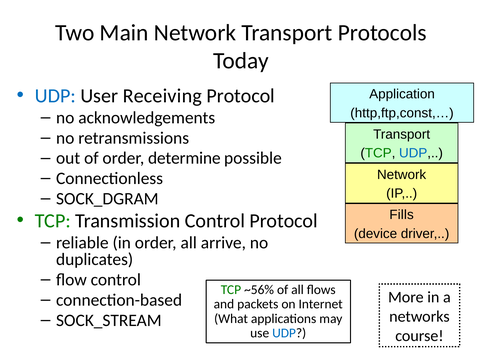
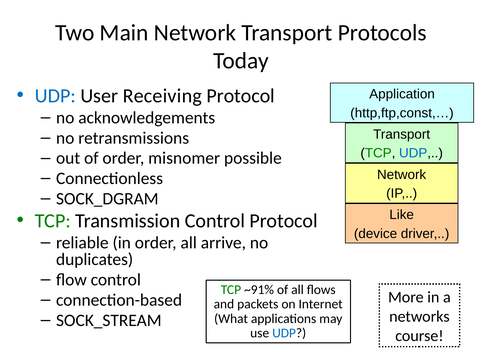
determine: determine -> misnomer
Fills: Fills -> Like
~56%: ~56% -> ~91%
